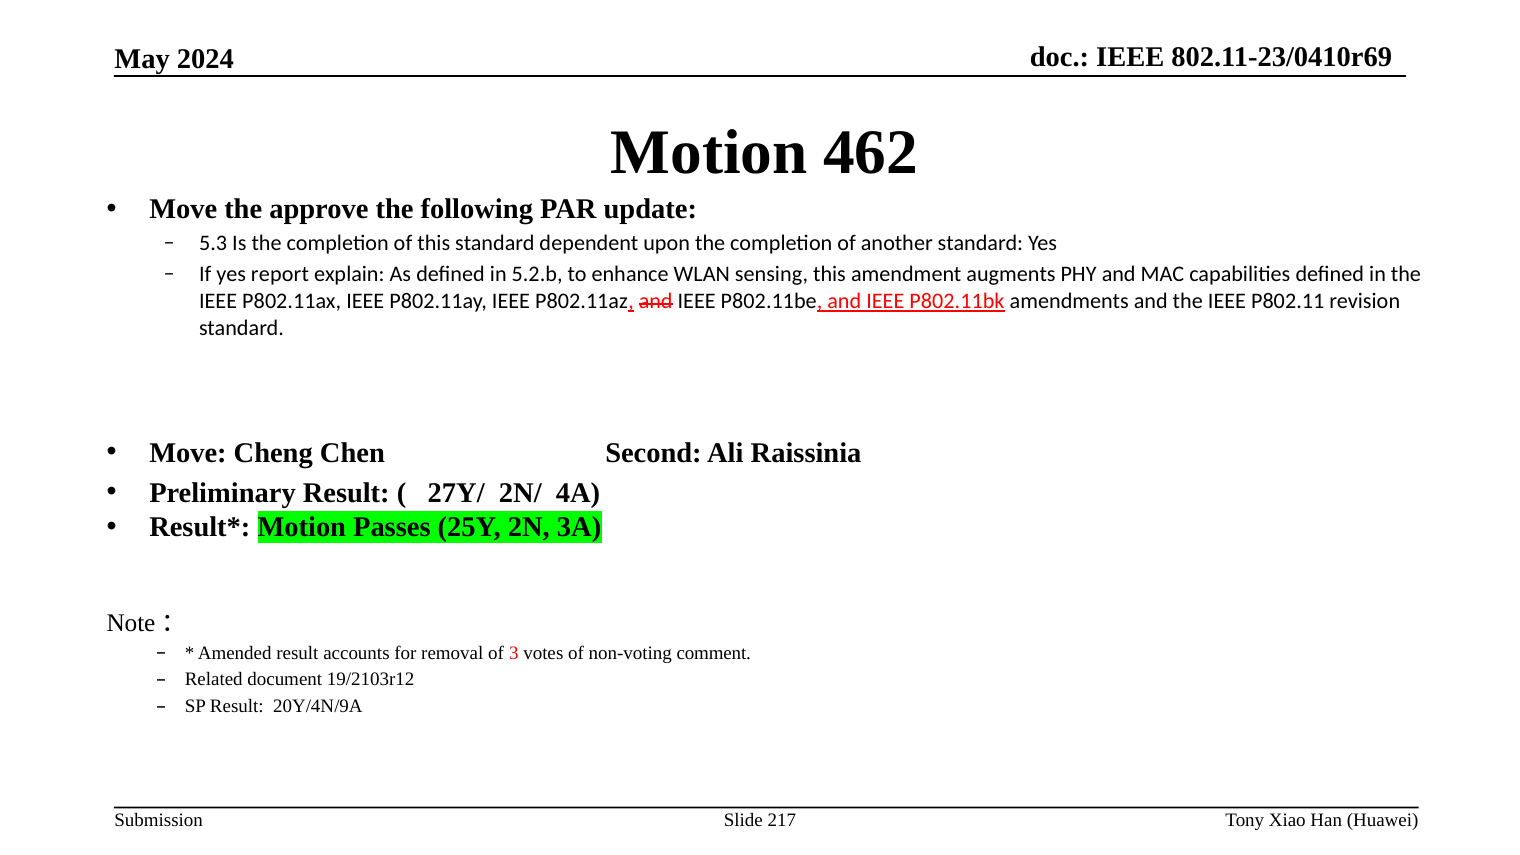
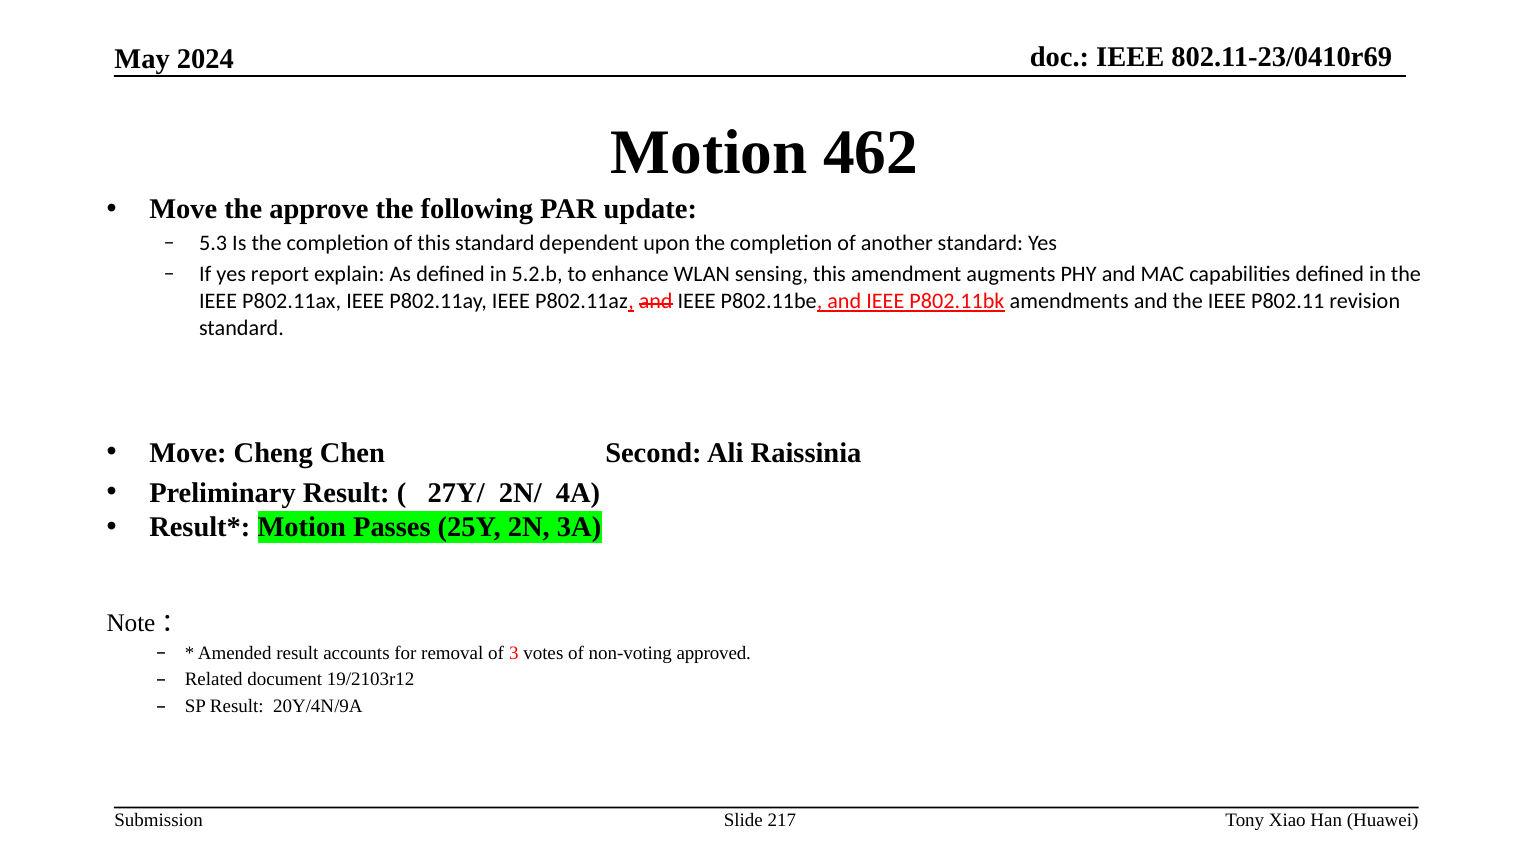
comment: comment -> approved
